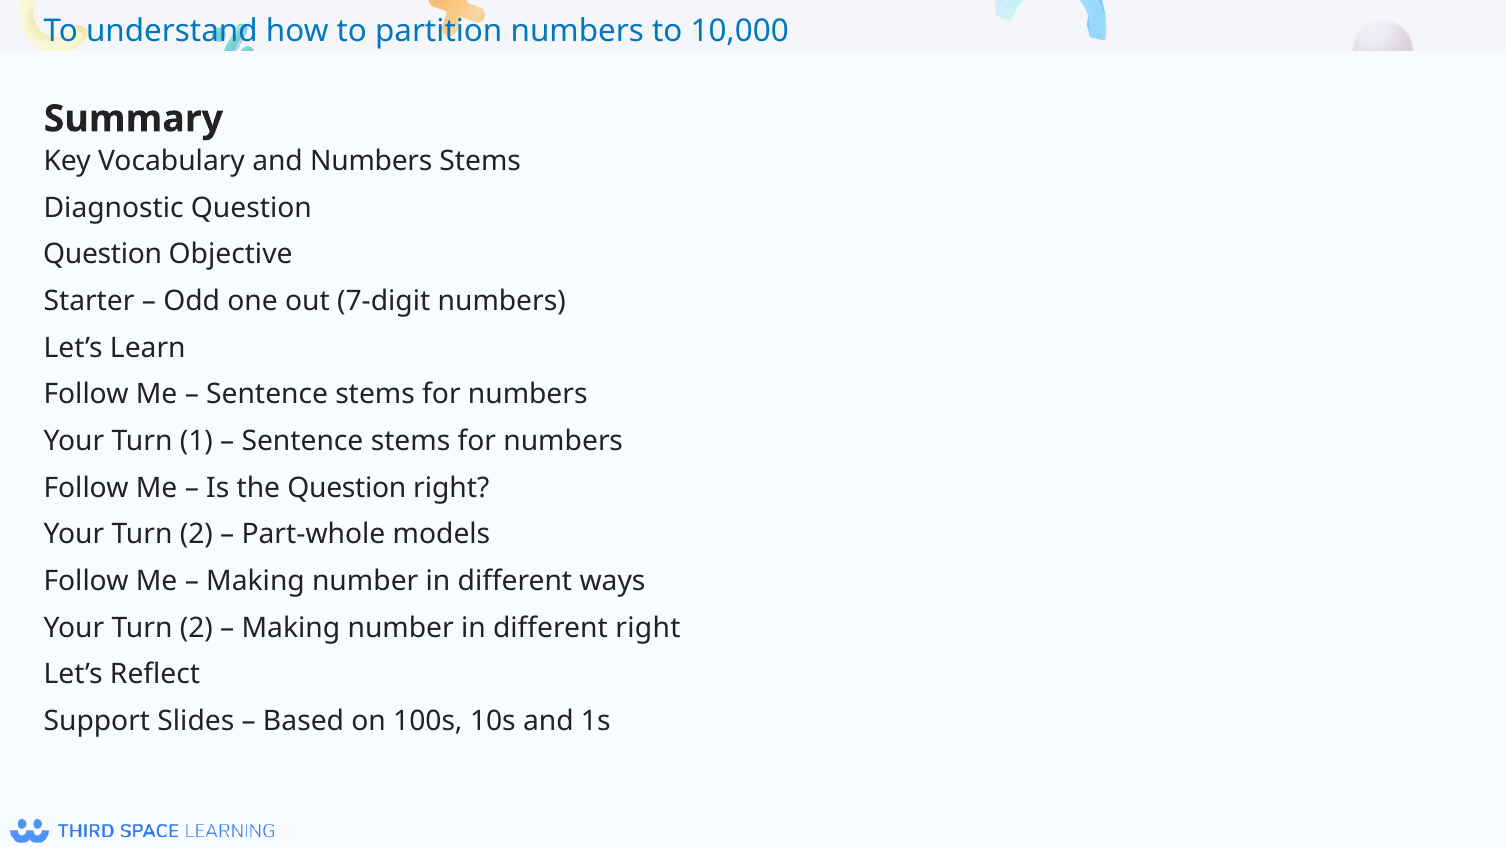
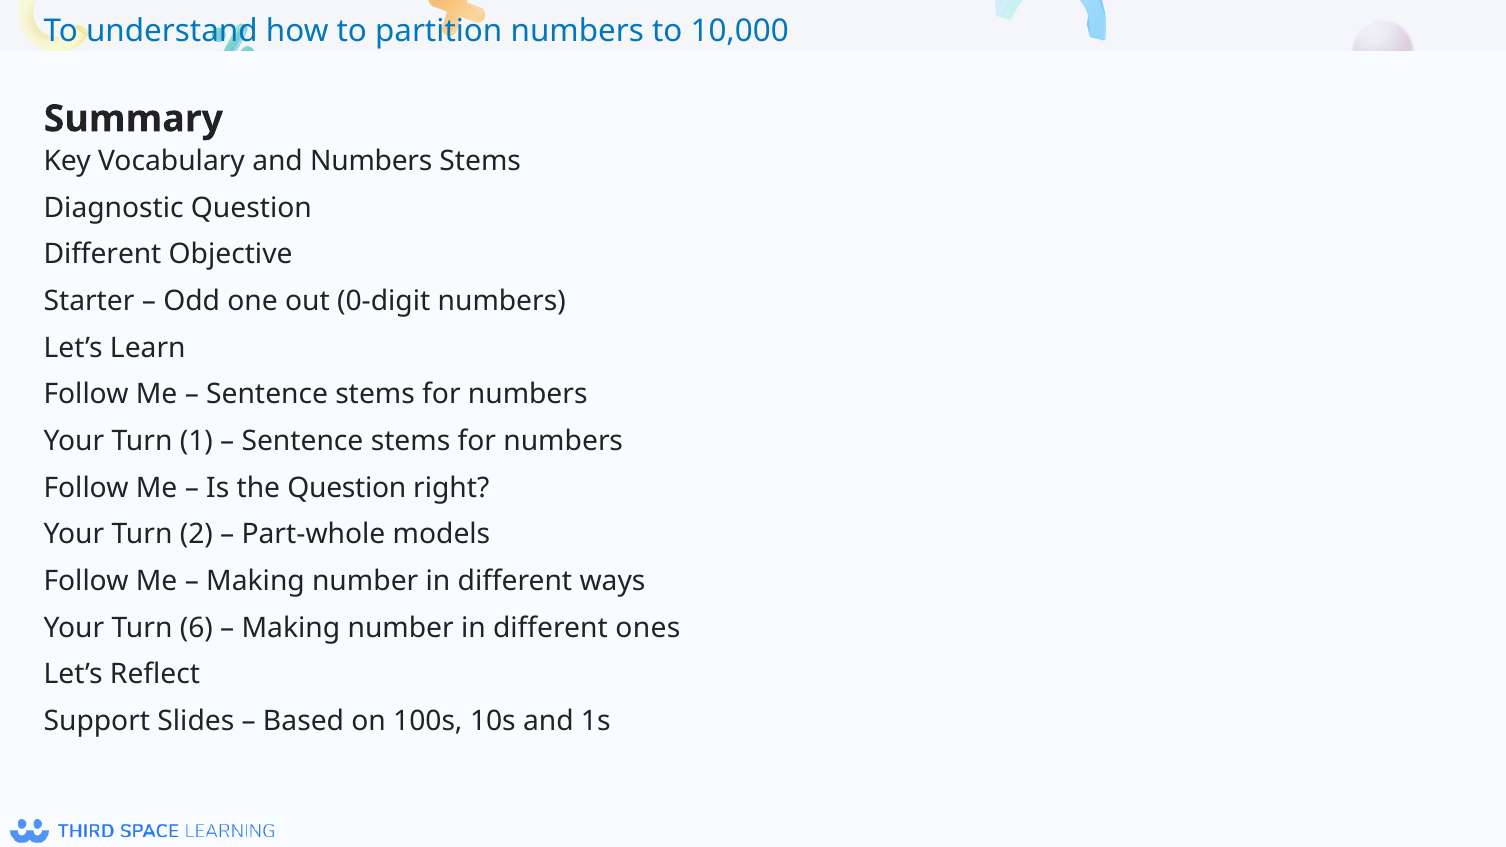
Question at (103, 255): Question -> Different
7-digit: 7-digit -> 0-digit
2 at (196, 628): 2 -> 6
different right: right -> ones
